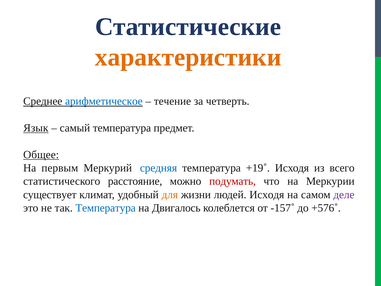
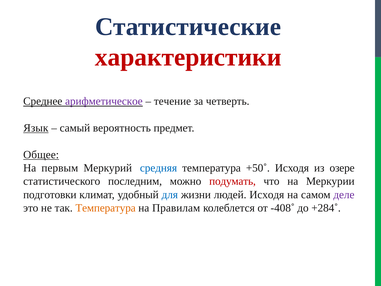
характеристики colour: orange -> red
арифметическое colour: blue -> purple
самый температура: температура -> вероятность
+19˚: +19˚ -> +50˚
всего: всего -> озере
расстояние: расстояние -> последним
существует: существует -> подготовки
для colour: orange -> blue
Температура at (106, 208) colour: blue -> orange
Двигалось: Двигалось -> Правилам
-157˚: -157˚ -> -408˚
+576˚: +576˚ -> +284˚
